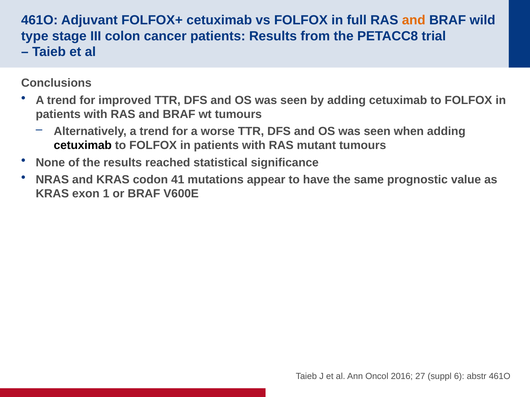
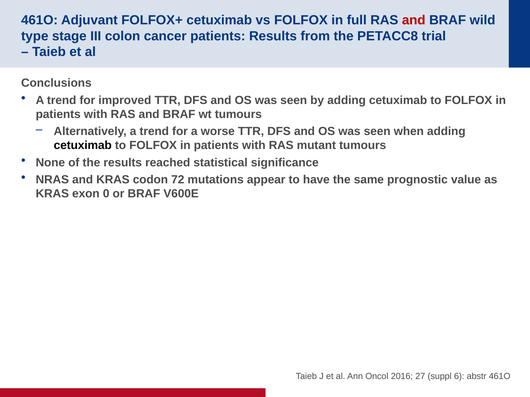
and at (414, 20) colour: orange -> red
41: 41 -> 72
1: 1 -> 0
